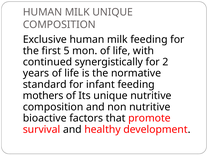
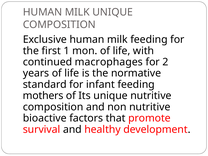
5: 5 -> 1
synergistically: synergistically -> macrophages
